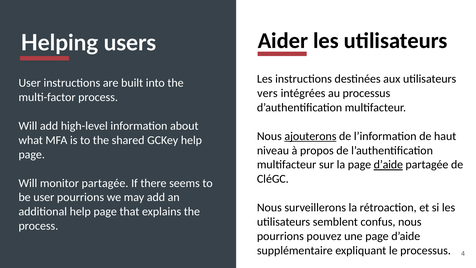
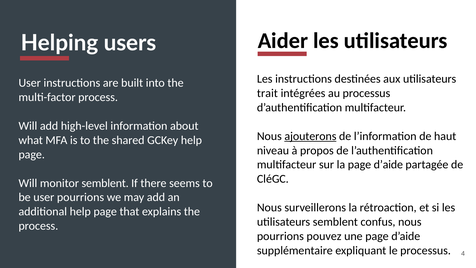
vers: vers -> trait
d’aide at (388, 165) underline: present -> none
monitor partagée: partagée -> semblent
